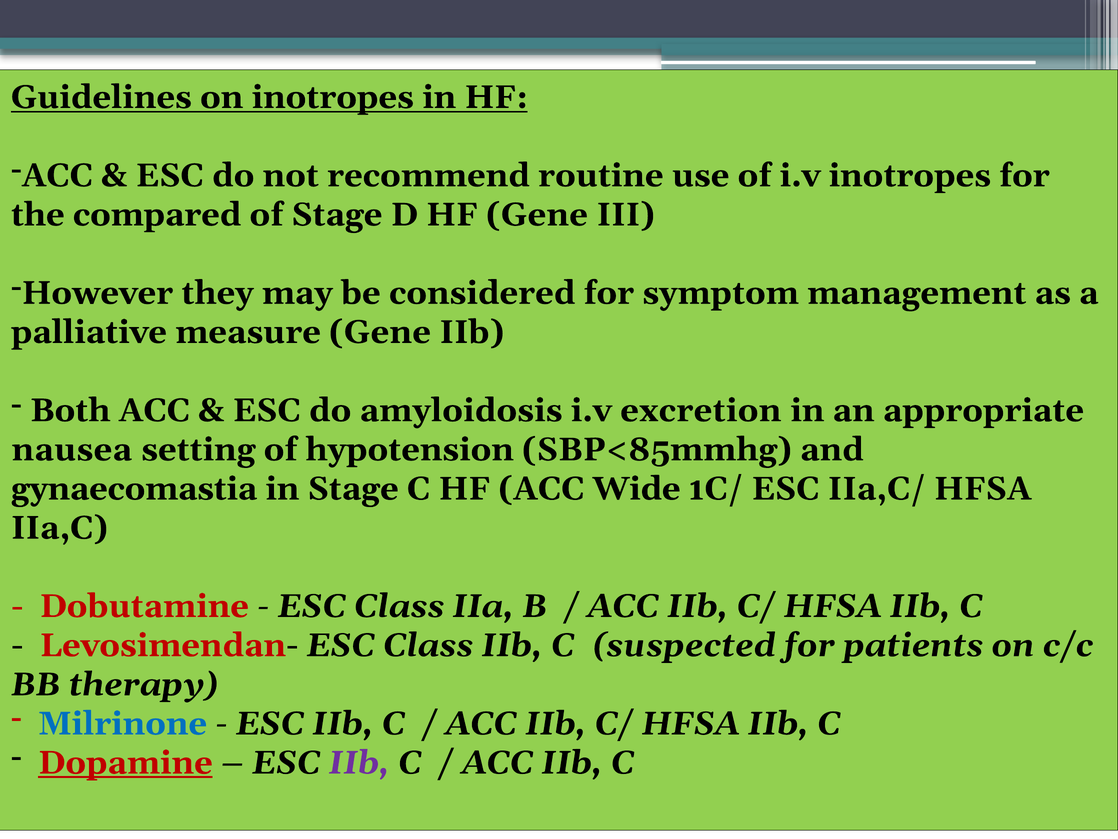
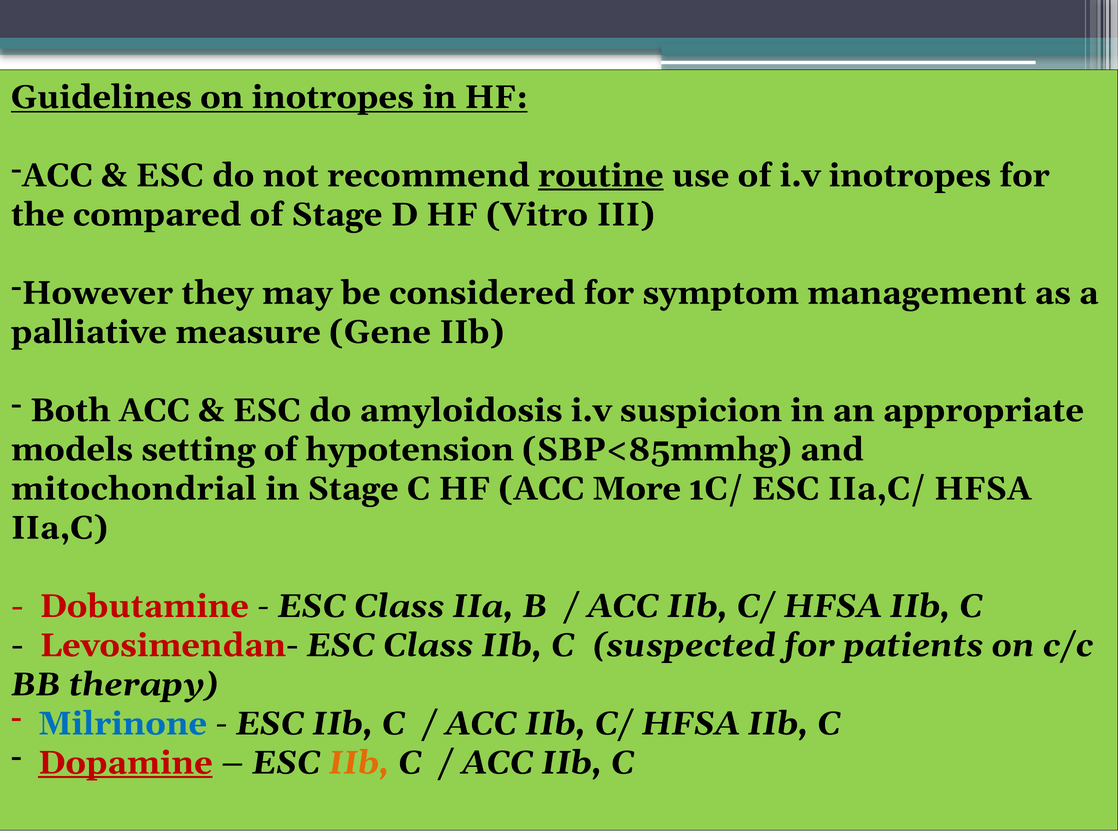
routine underline: none -> present
HF Gene: Gene -> Vitro
excretion: excretion -> suspicion
nausea: nausea -> models
gynaecomastia: gynaecomastia -> mitochondrial
Wide: Wide -> More
IIb at (359, 762) colour: purple -> orange
